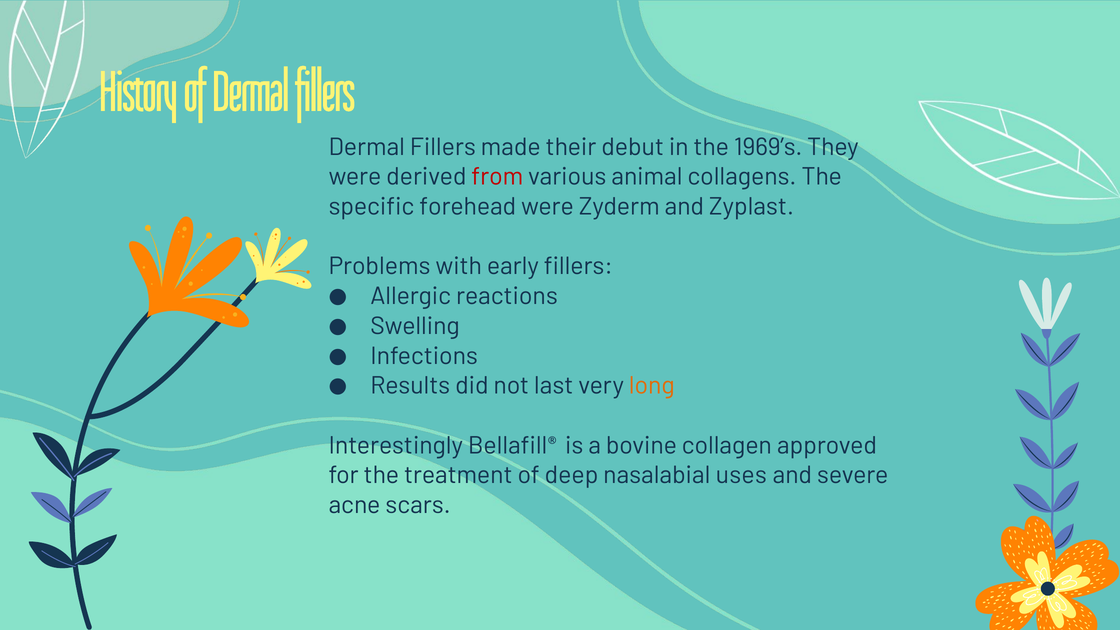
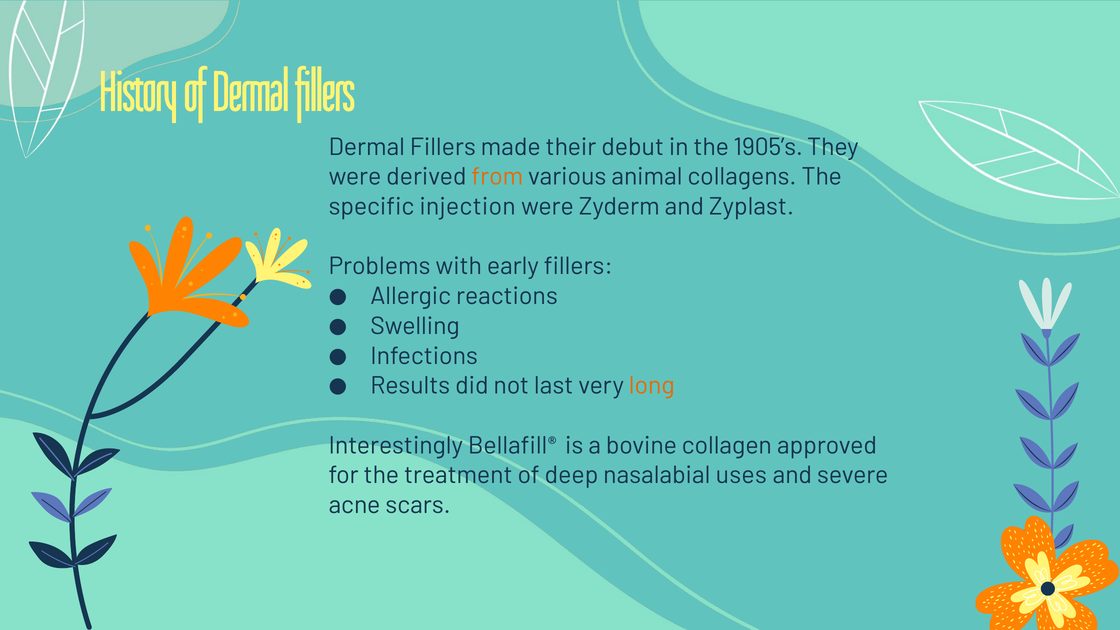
1969’s: 1969’s -> 1905’s
from colour: red -> orange
forehead: forehead -> injection
